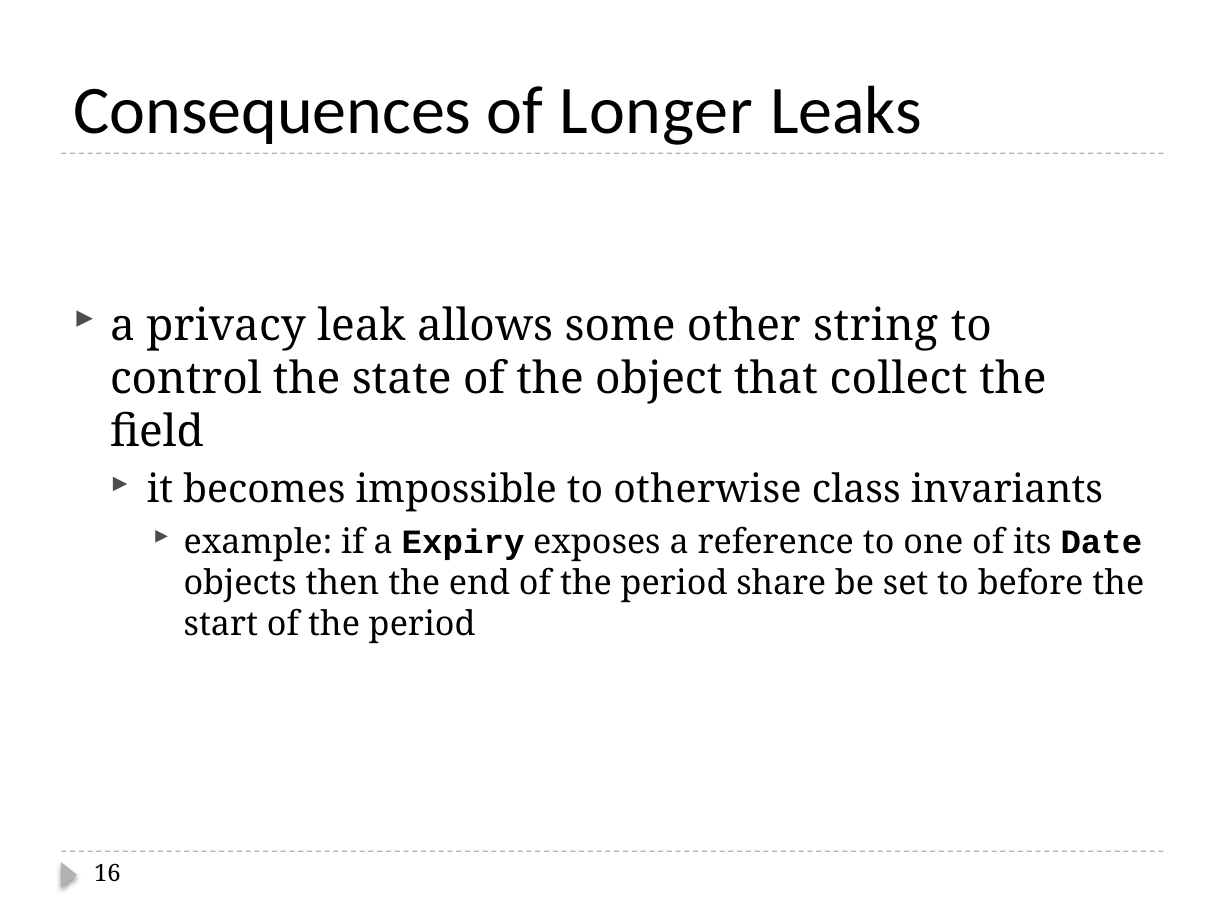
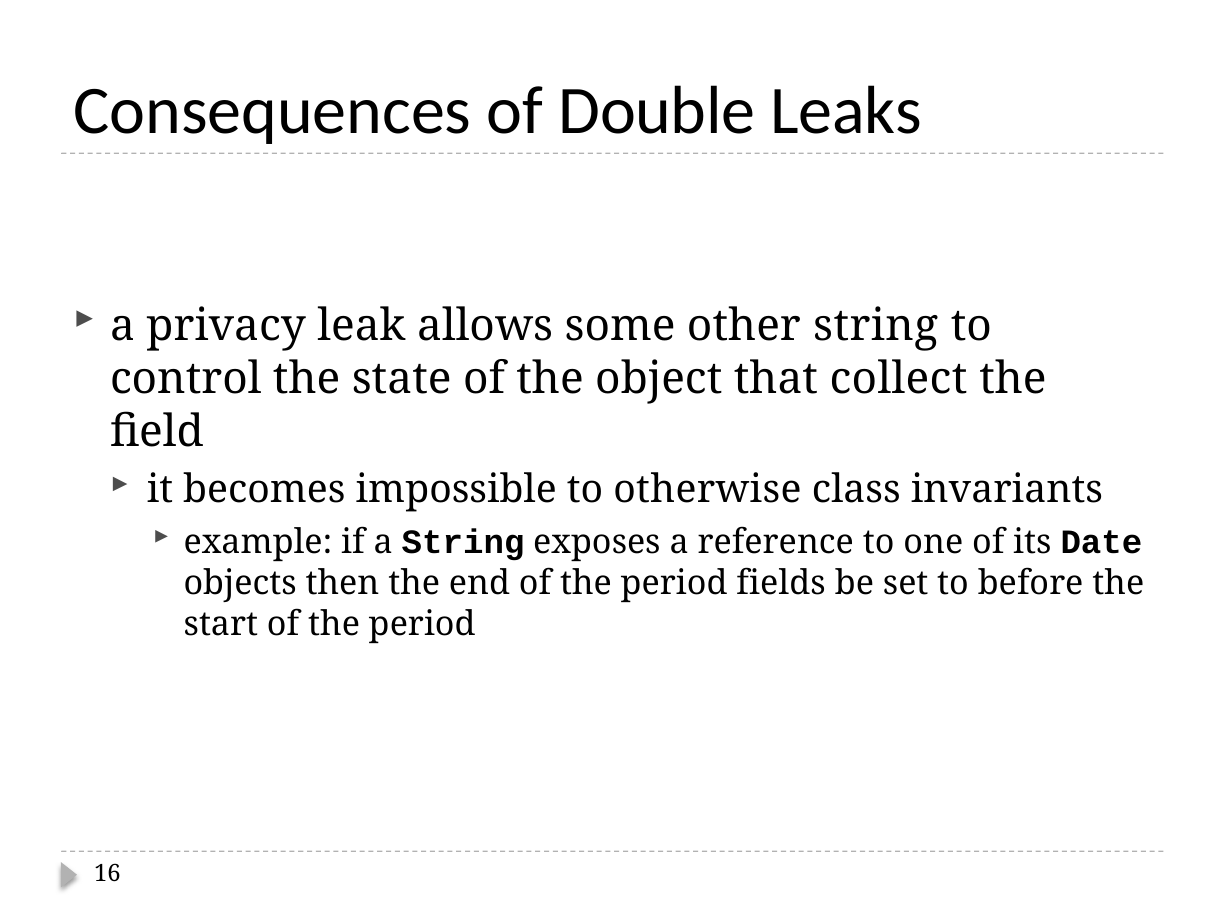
Longer: Longer -> Double
a Expiry: Expiry -> String
share: share -> fields
